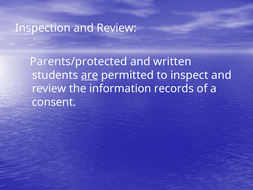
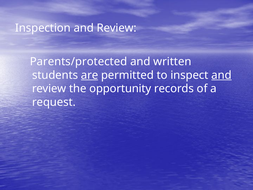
and at (221, 75) underline: none -> present
information: information -> opportunity
consent: consent -> request
